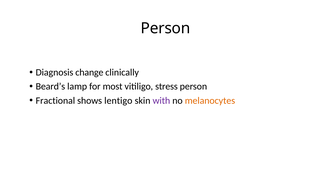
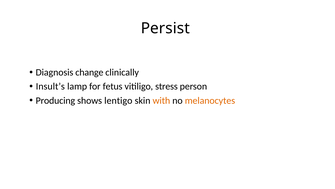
Person at (166, 28): Person -> Persist
Beard’s: Beard’s -> Insult’s
most: most -> fetus
Fractional: Fractional -> Producing
with colour: purple -> orange
